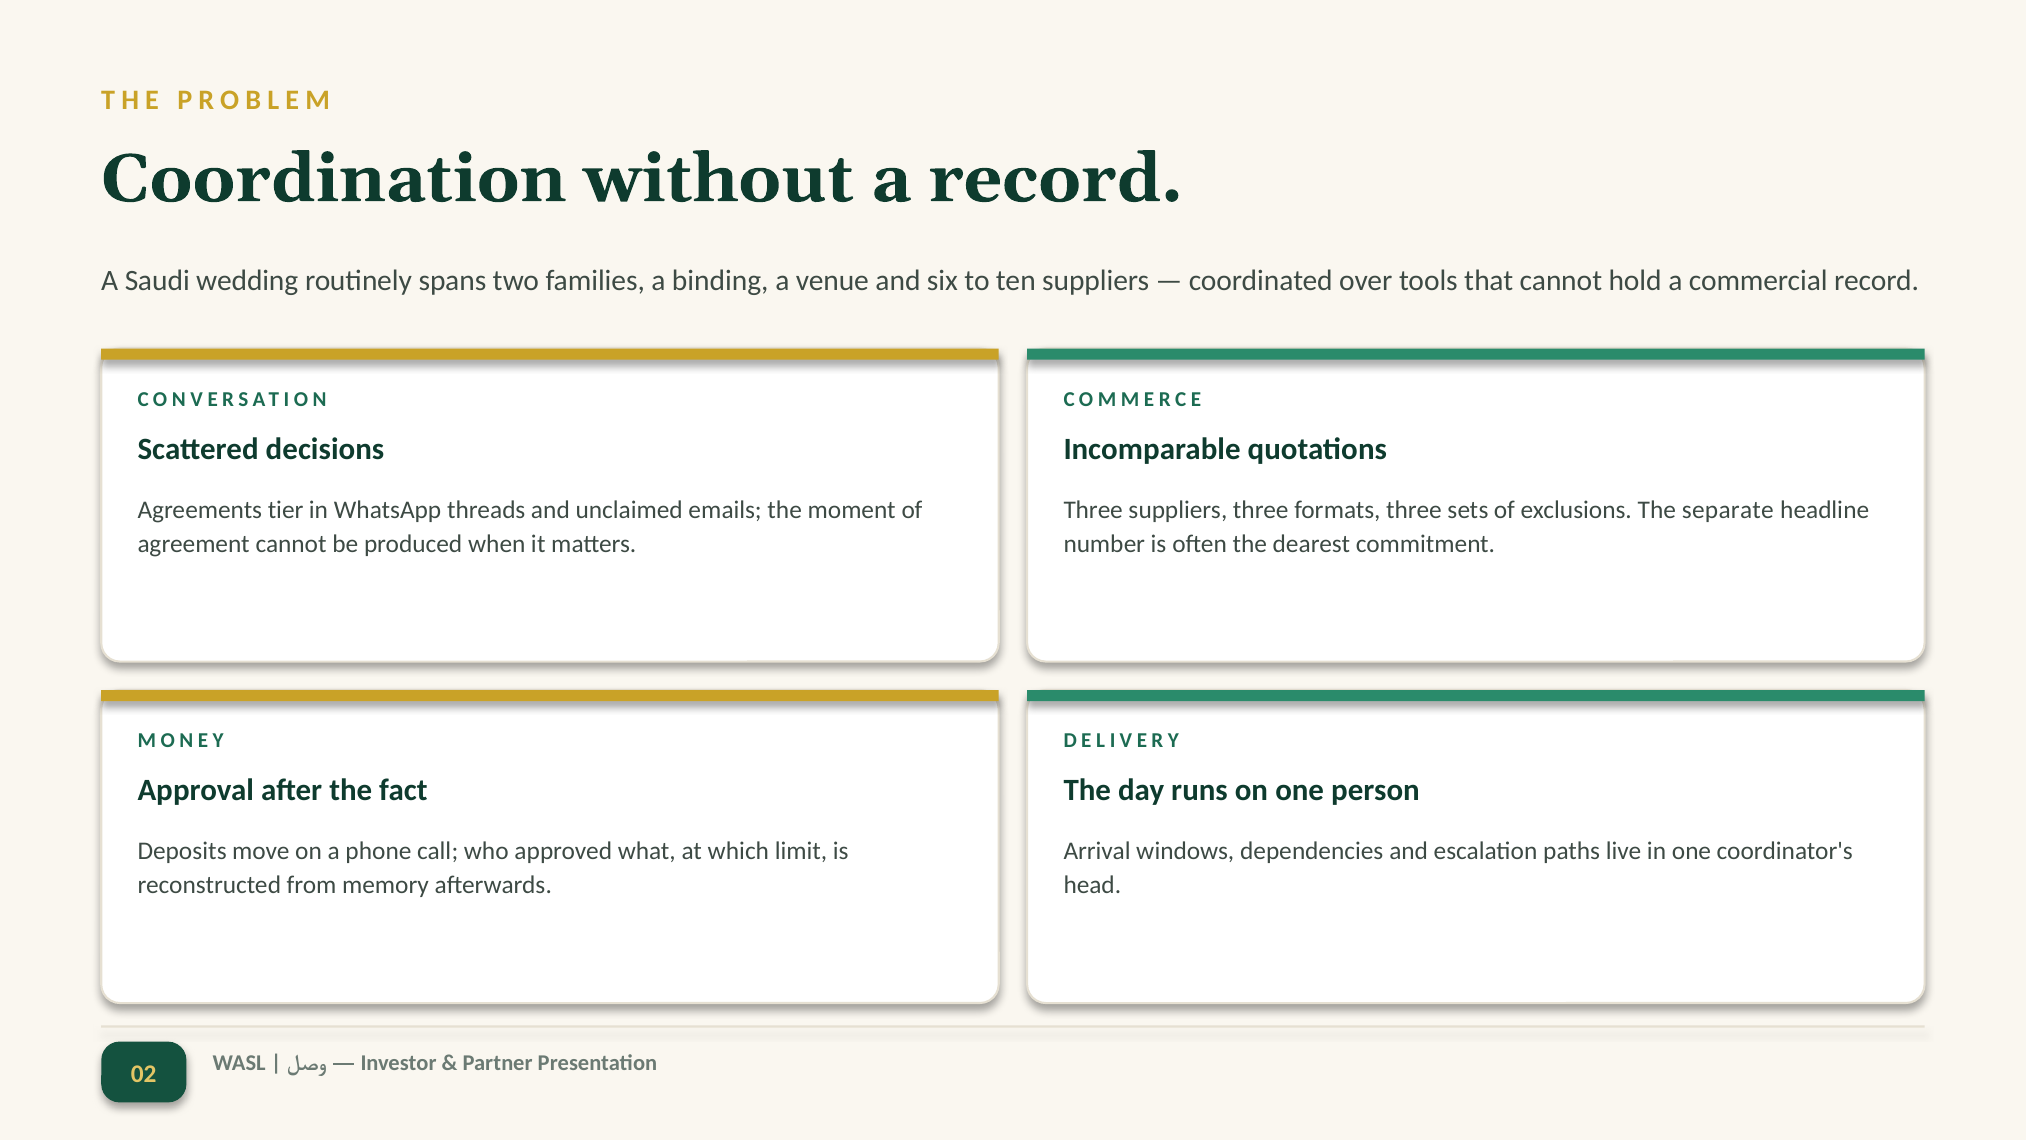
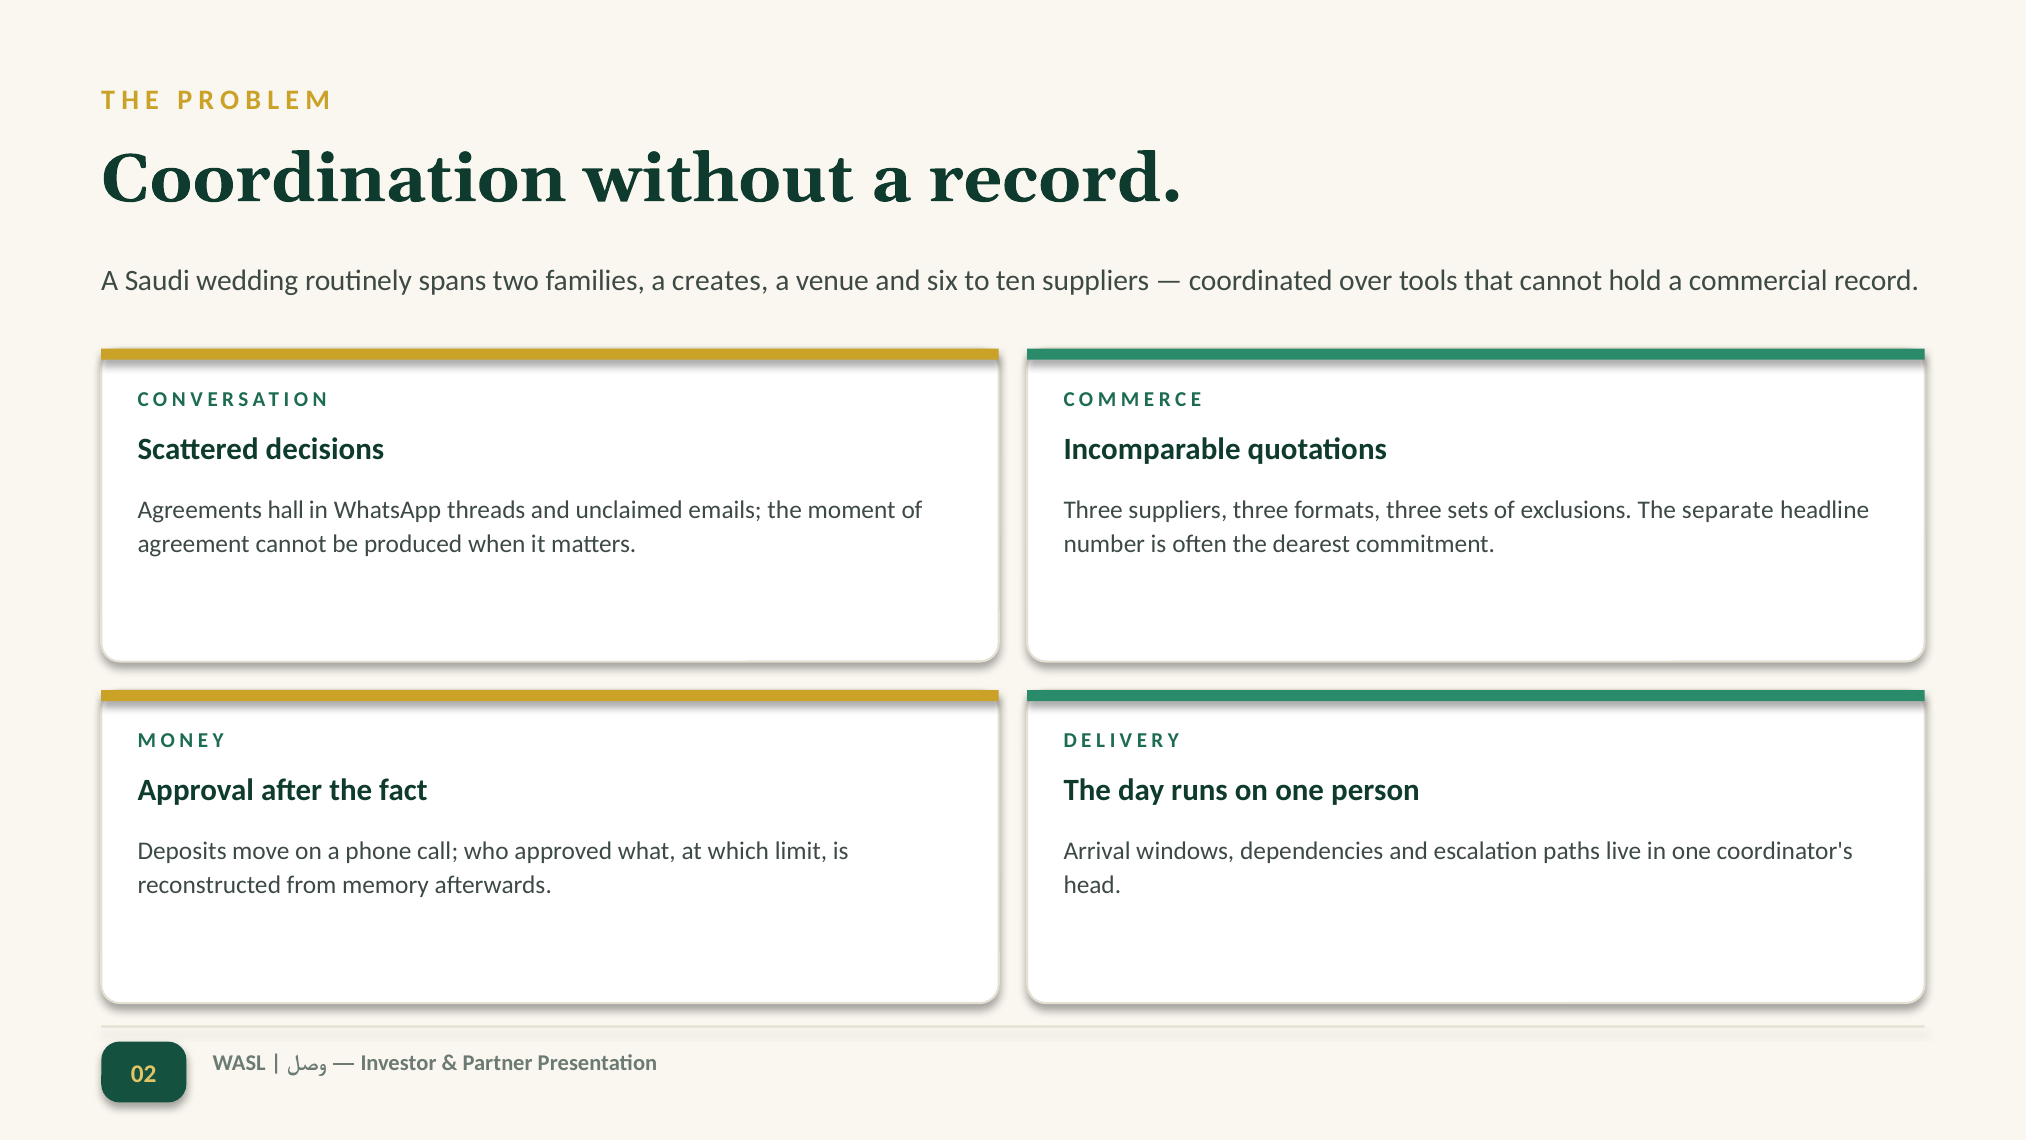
binding: binding -> creates
tier: tier -> hall
